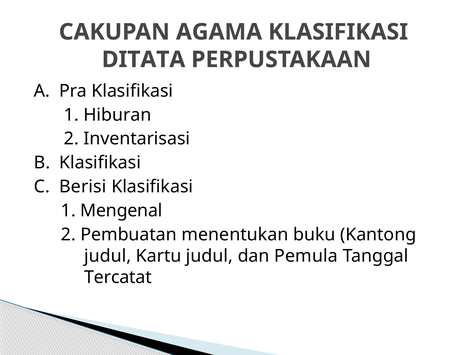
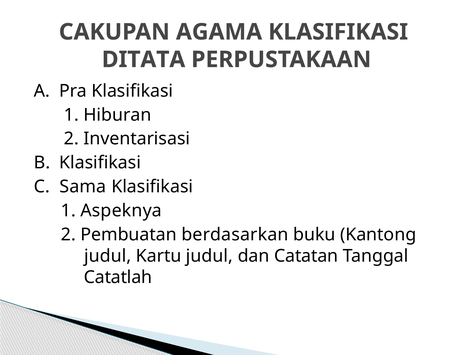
Berisi: Berisi -> Sama
Mengenal: Mengenal -> Aspeknya
menentukan: menentukan -> berdasarkan
Pemula: Pemula -> Catatan
Tercatat: Tercatat -> Catatlah
